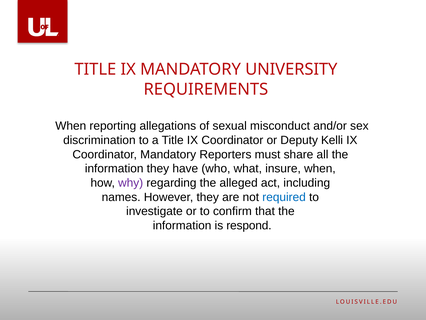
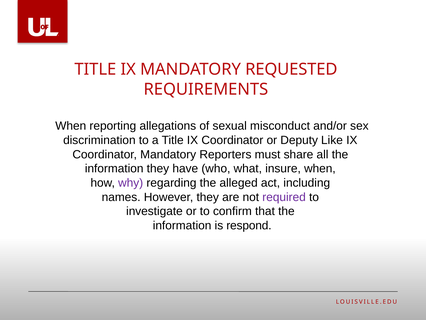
UNIVERSITY: UNIVERSITY -> REQUESTED
Kelli: Kelli -> Like
required colour: blue -> purple
